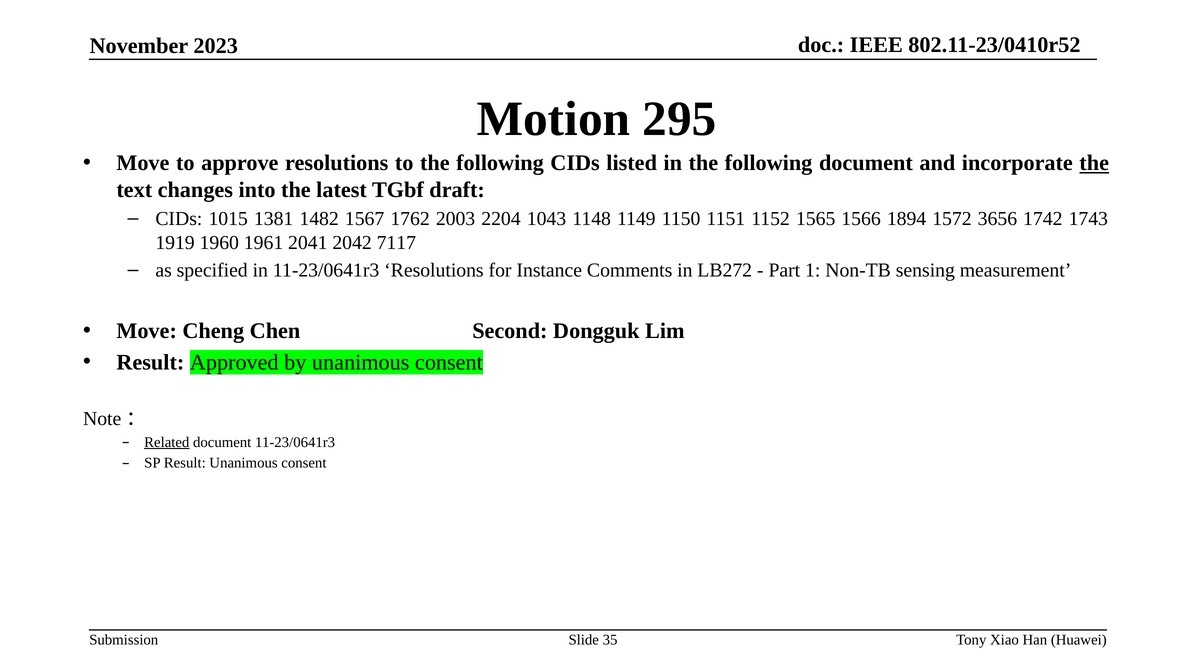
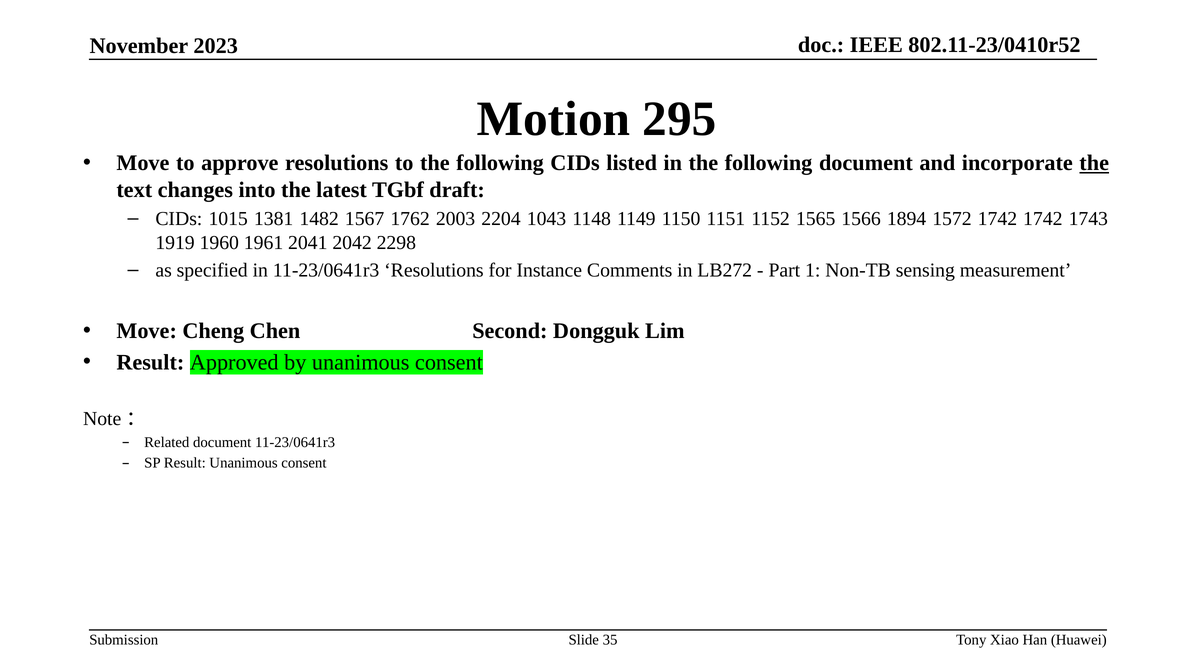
1572 3656: 3656 -> 1742
7117: 7117 -> 2298
Related underline: present -> none
